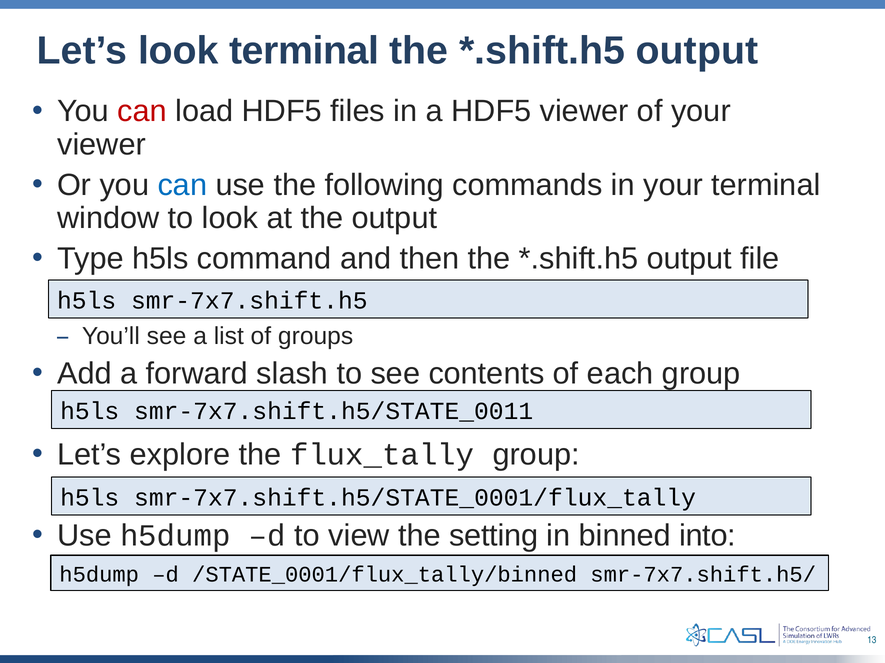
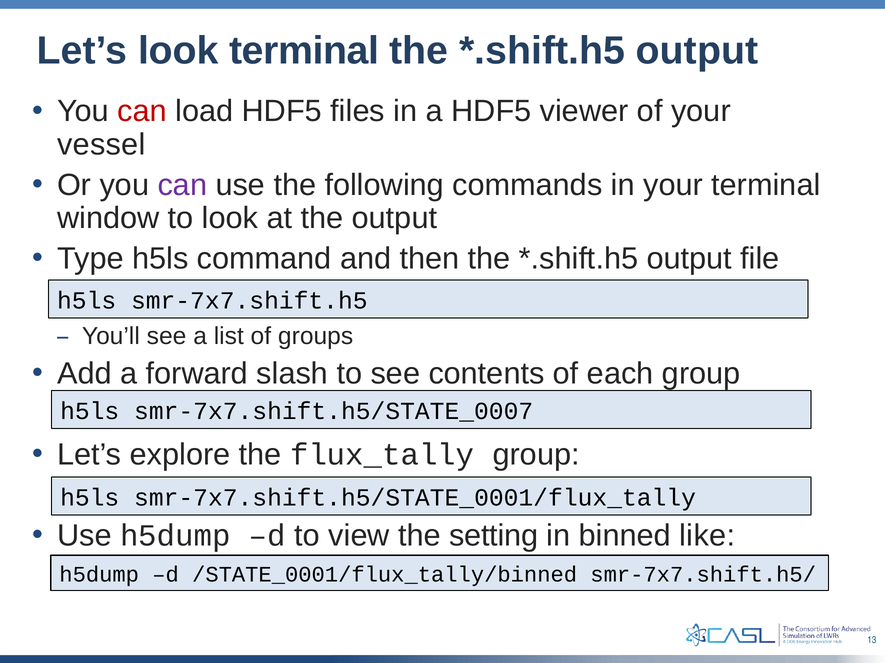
viewer at (102, 145): viewer -> vessel
can at (182, 185) colour: blue -> purple
smr-7x7.shift.h5/STATE_0011: smr-7x7.shift.h5/STATE_0011 -> smr-7x7.shift.h5/STATE_0007
into: into -> like
